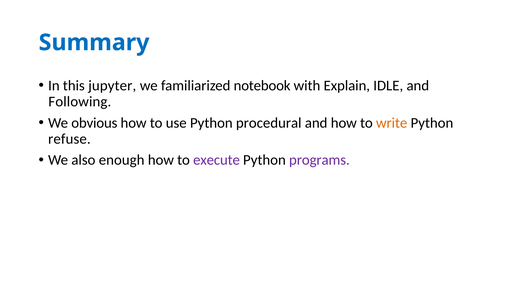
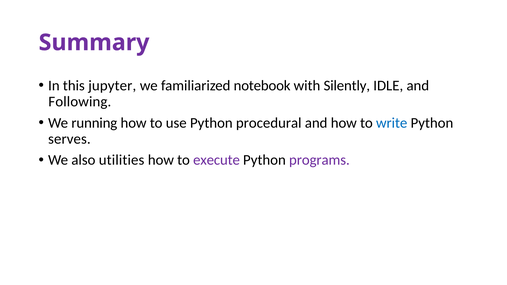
Summary colour: blue -> purple
Explain: Explain -> Silently
obvious: obvious -> running
write colour: orange -> blue
refuse: refuse -> serves
enough: enough -> utilities
